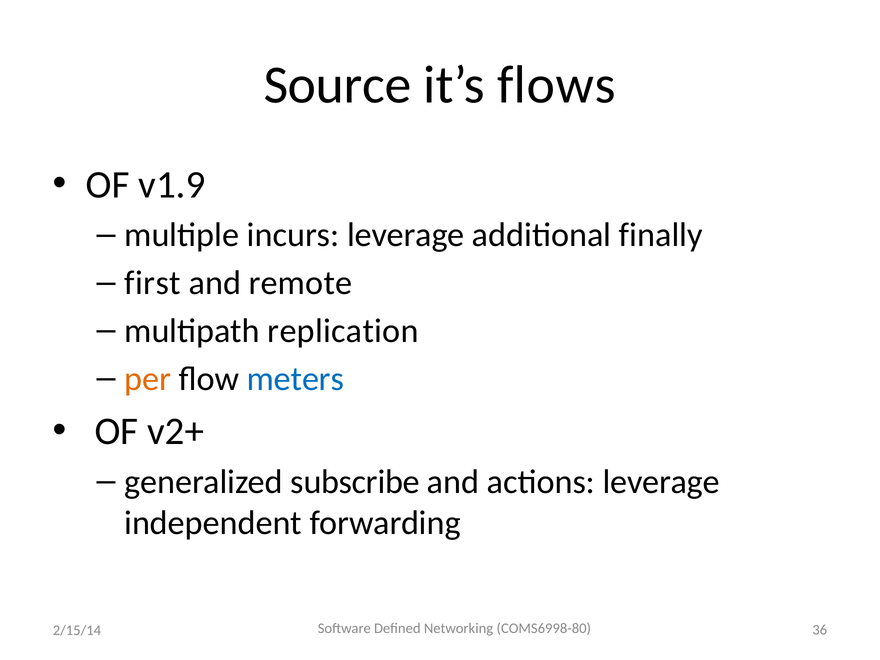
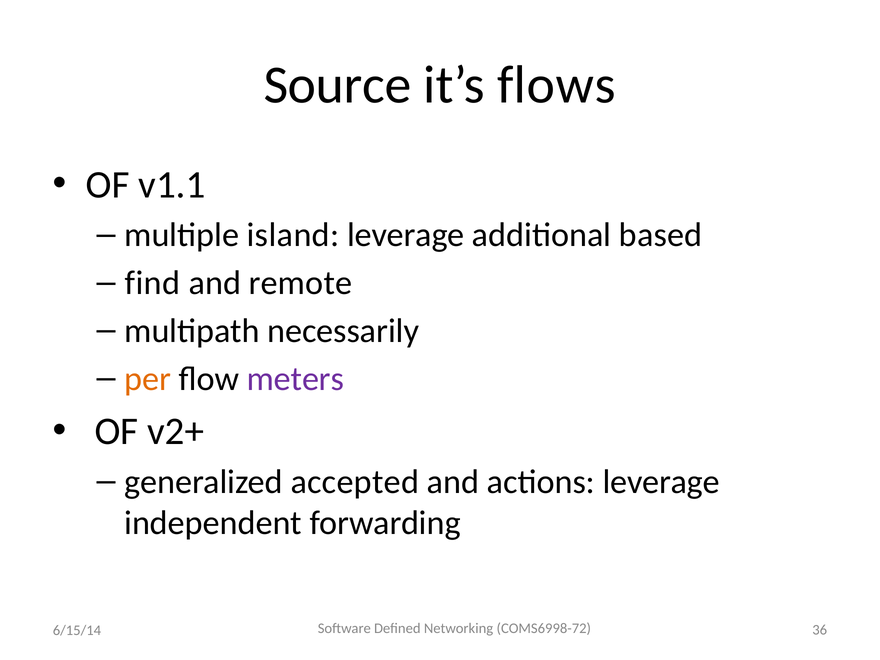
v1.9: v1.9 -> v1.1
incurs: incurs -> island
finally: finally -> based
first: first -> find
replication: replication -> necessarily
meters colour: blue -> purple
subscribe: subscribe -> accepted
COMS6998-80: COMS6998-80 -> COMS6998-72
2/15/14: 2/15/14 -> 6/15/14
